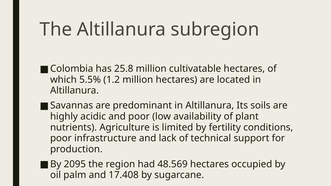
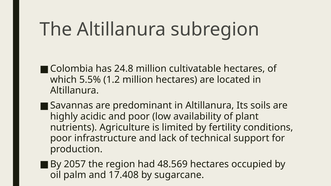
25.8: 25.8 -> 24.8
2095: 2095 -> 2057
